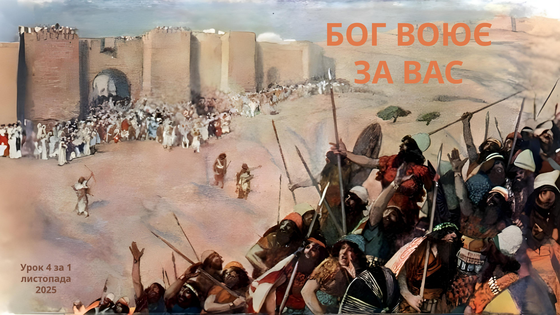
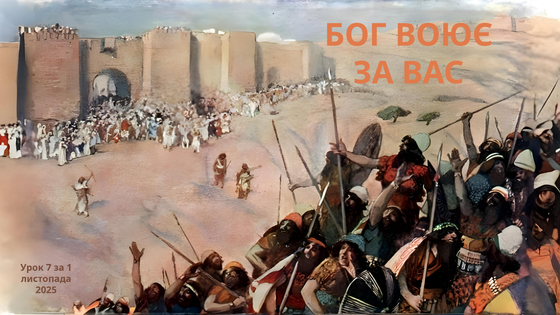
4: 4 -> 7
